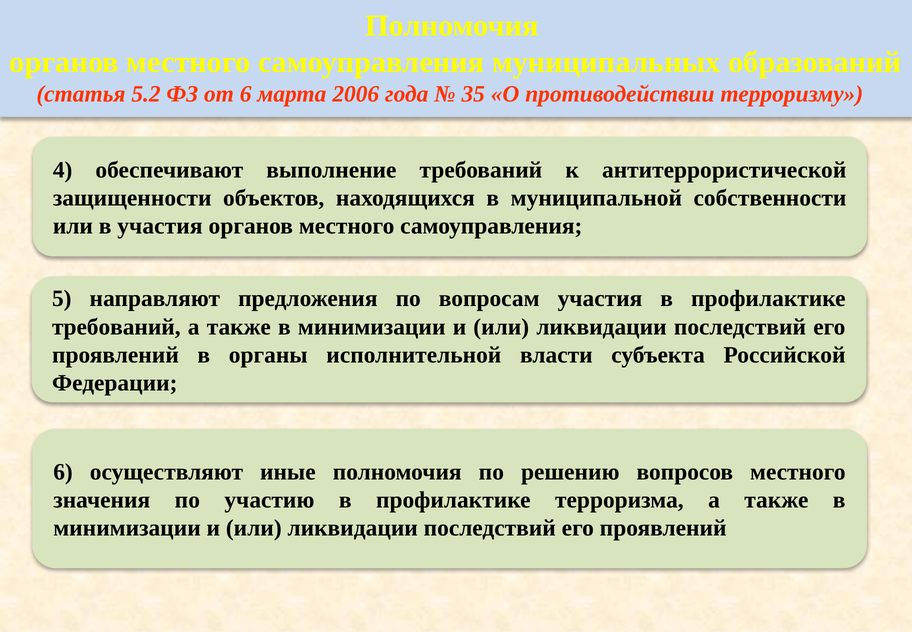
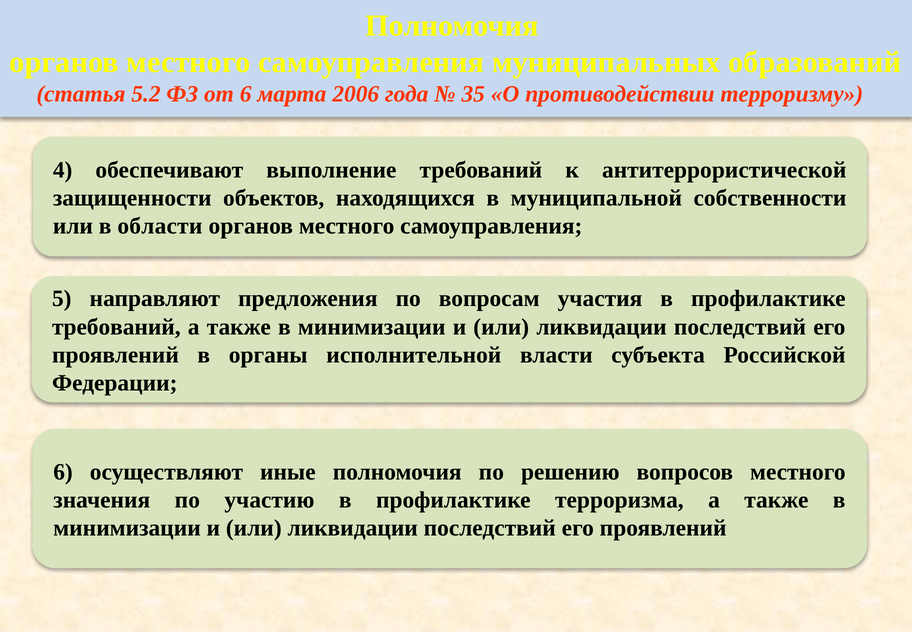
в участия: участия -> области
